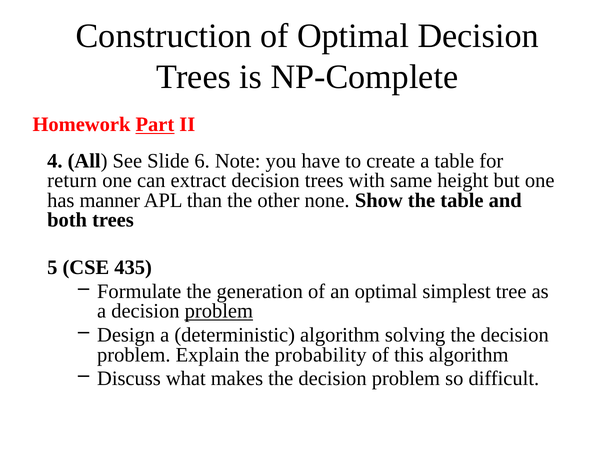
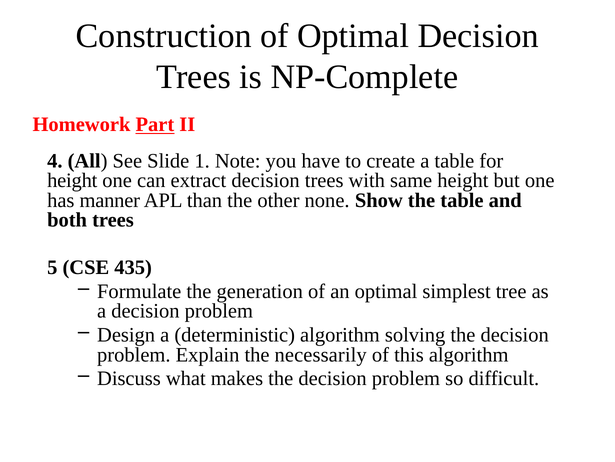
6: 6 -> 1
return at (72, 180): return -> height
problem at (219, 311) underline: present -> none
probability: probability -> necessarily
